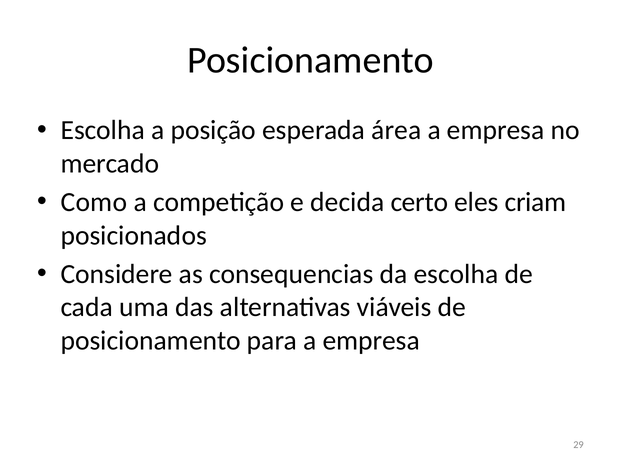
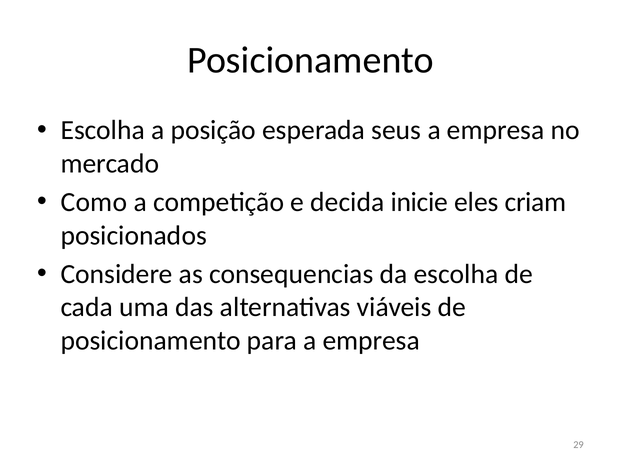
área: área -> seus
certo: certo -> inicie
